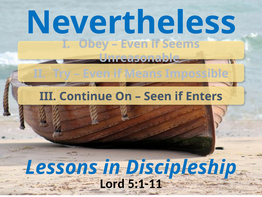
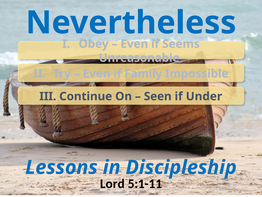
Means: Means -> Family
Enters: Enters -> Under
